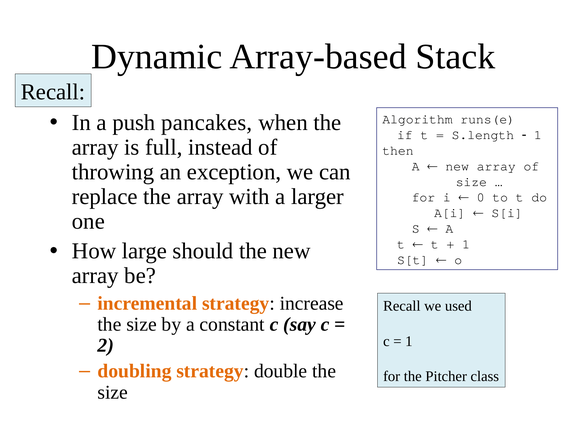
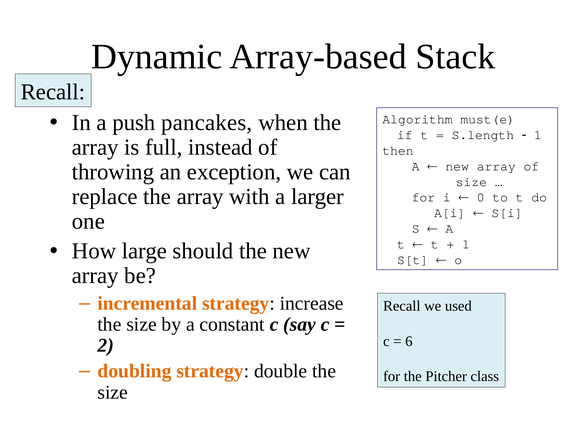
runs(e: runs(e -> must(e
1 at (409, 341): 1 -> 6
